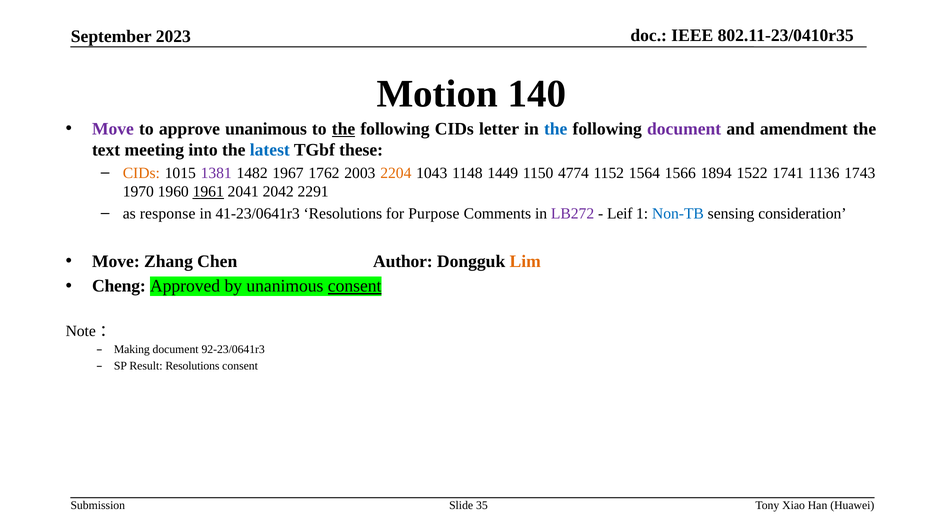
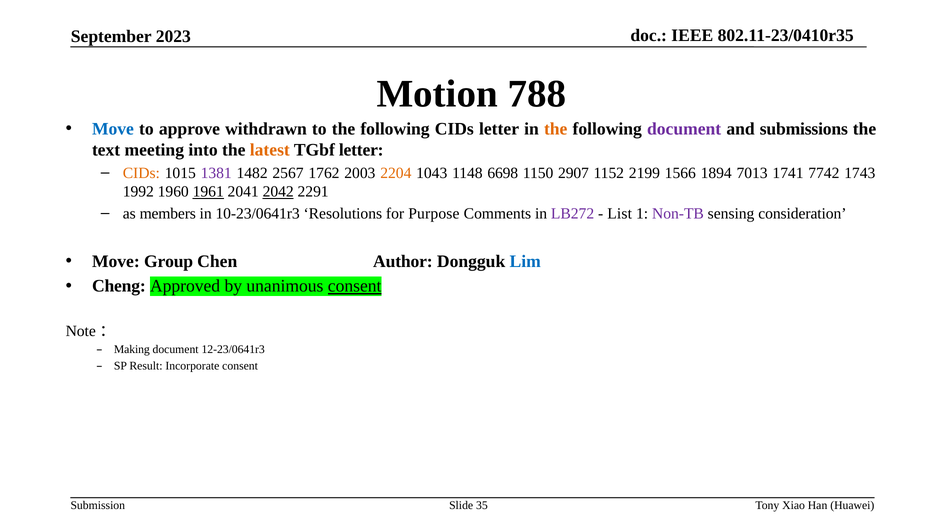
140: 140 -> 788
Move at (113, 129) colour: purple -> blue
approve unanimous: unanimous -> withdrawn
the at (344, 129) underline: present -> none
the at (556, 129) colour: blue -> orange
amendment: amendment -> submissions
latest colour: blue -> orange
TGbf these: these -> letter
1967: 1967 -> 2567
1449: 1449 -> 6698
4774: 4774 -> 2907
1564: 1564 -> 2199
1522: 1522 -> 7013
1136: 1136 -> 7742
1970: 1970 -> 1992
2042 underline: none -> present
response: response -> members
41-23/0641r3: 41-23/0641r3 -> 10-23/0641r3
Leif: Leif -> List
Non-TB colour: blue -> purple
Zhang: Zhang -> Group
Lim colour: orange -> blue
92-23/0641r3: 92-23/0641r3 -> 12-23/0641r3
Result Resolutions: Resolutions -> Incorporate
